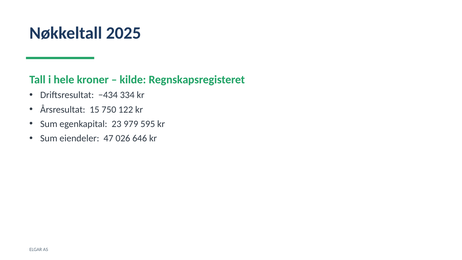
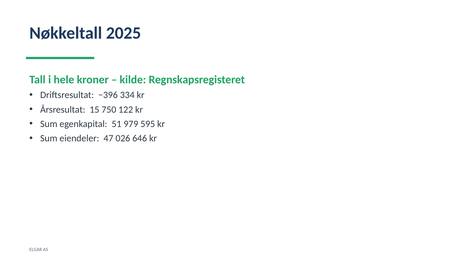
−434: −434 -> −396
23: 23 -> 51
